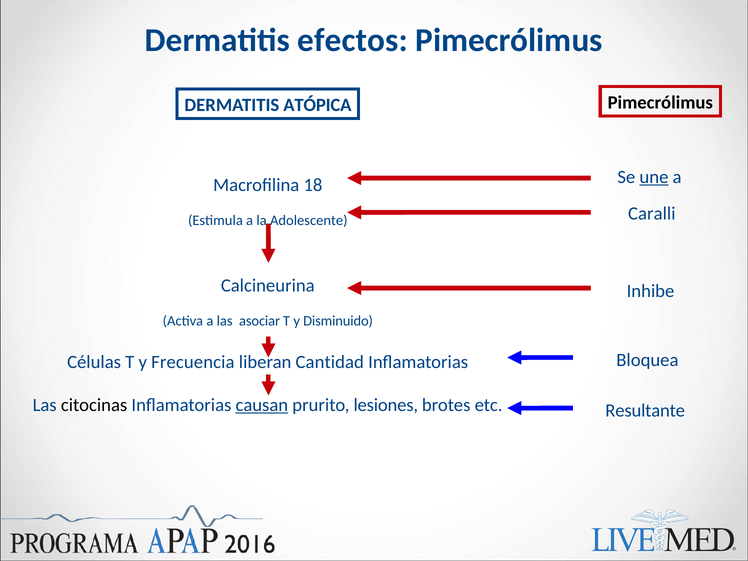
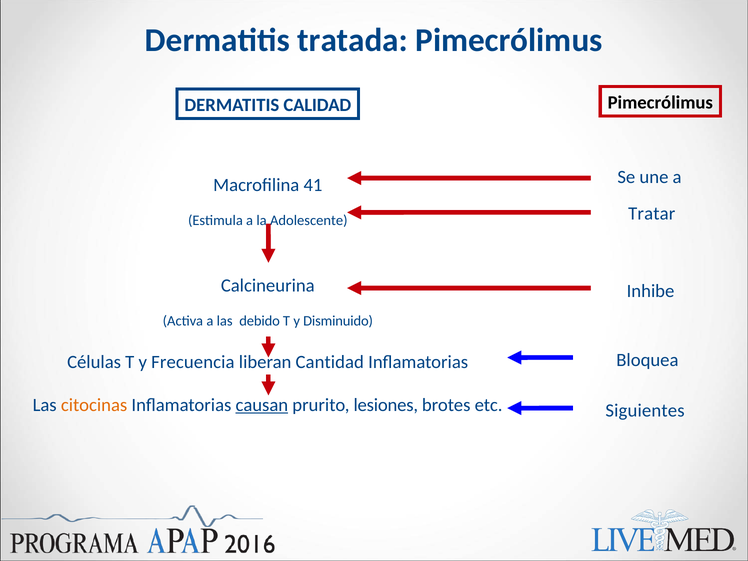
efectos: efectos -> tratada
ATÓPICA: ATÓPICA -> CALIDAD
une underline: present -> none
18: 18 -> 41
Caralli: Caralli -> Tratar
asociar: asociar -> debido
citocinas colour: black -> orange
Resultante: Resultante -> Siguientes
